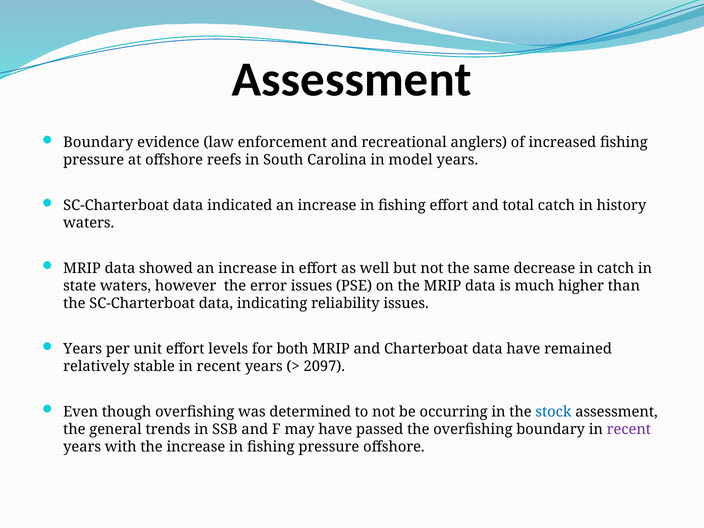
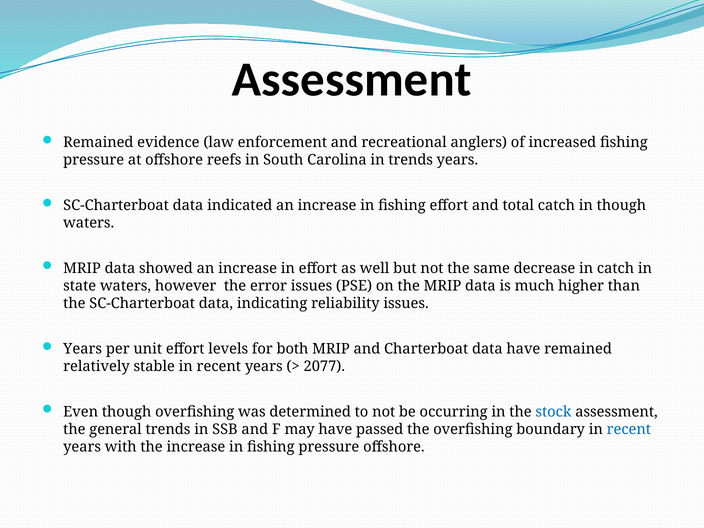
Boundary at (98, 142): Boundary -> Remained
in model: model -> trends
in history: history -> though
2097: 2097 -> 2077
recent at (629, 429) colour: purple -> blue
